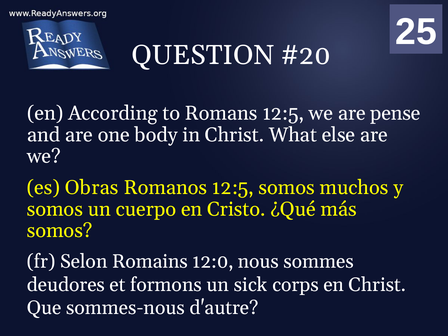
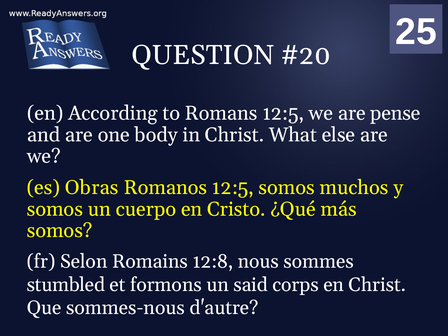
12:0: 12:0 -> 12:8
deudores: deudores -> stumbled
sick: sick -> said
